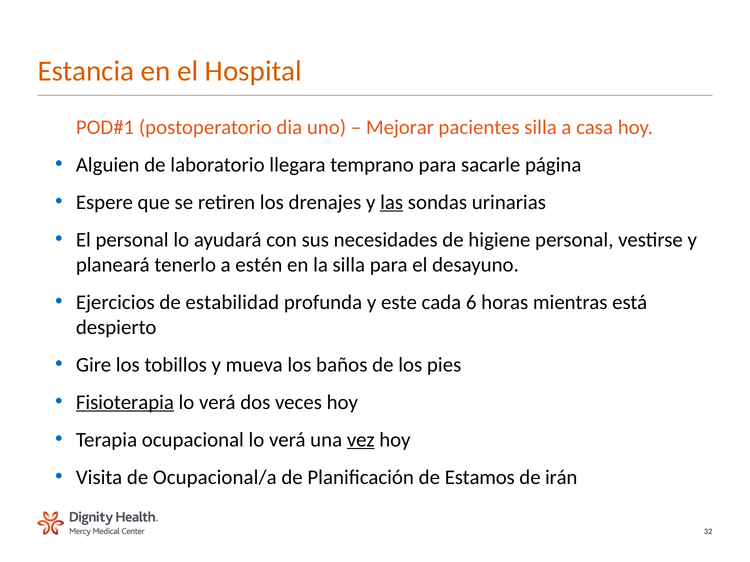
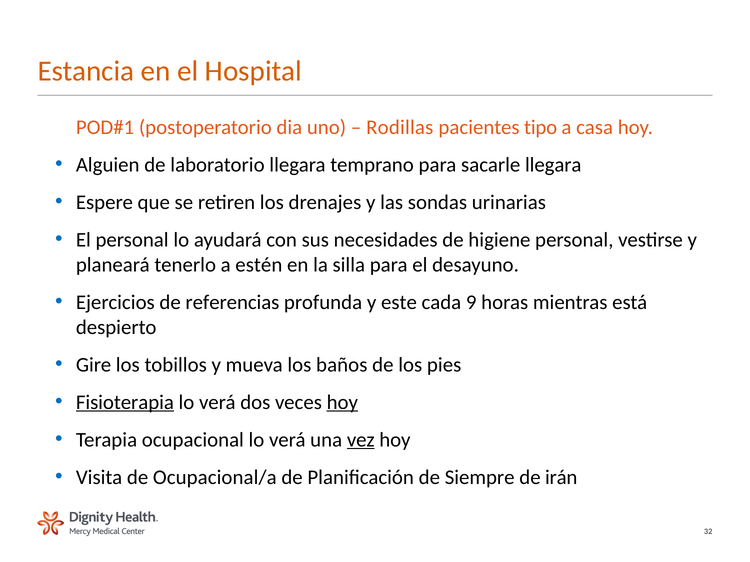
Mejorar: Mejorar -> Rodillas
pacientes silla: silla -> tipo
sacarle página: página -> llegara
las underline: present -> none
estabilidad: estabilidad -> referencias
6: 6 -> 9
hoy at (342, 403) underline: none -> present
Estamos: Estamos -> Siempre
